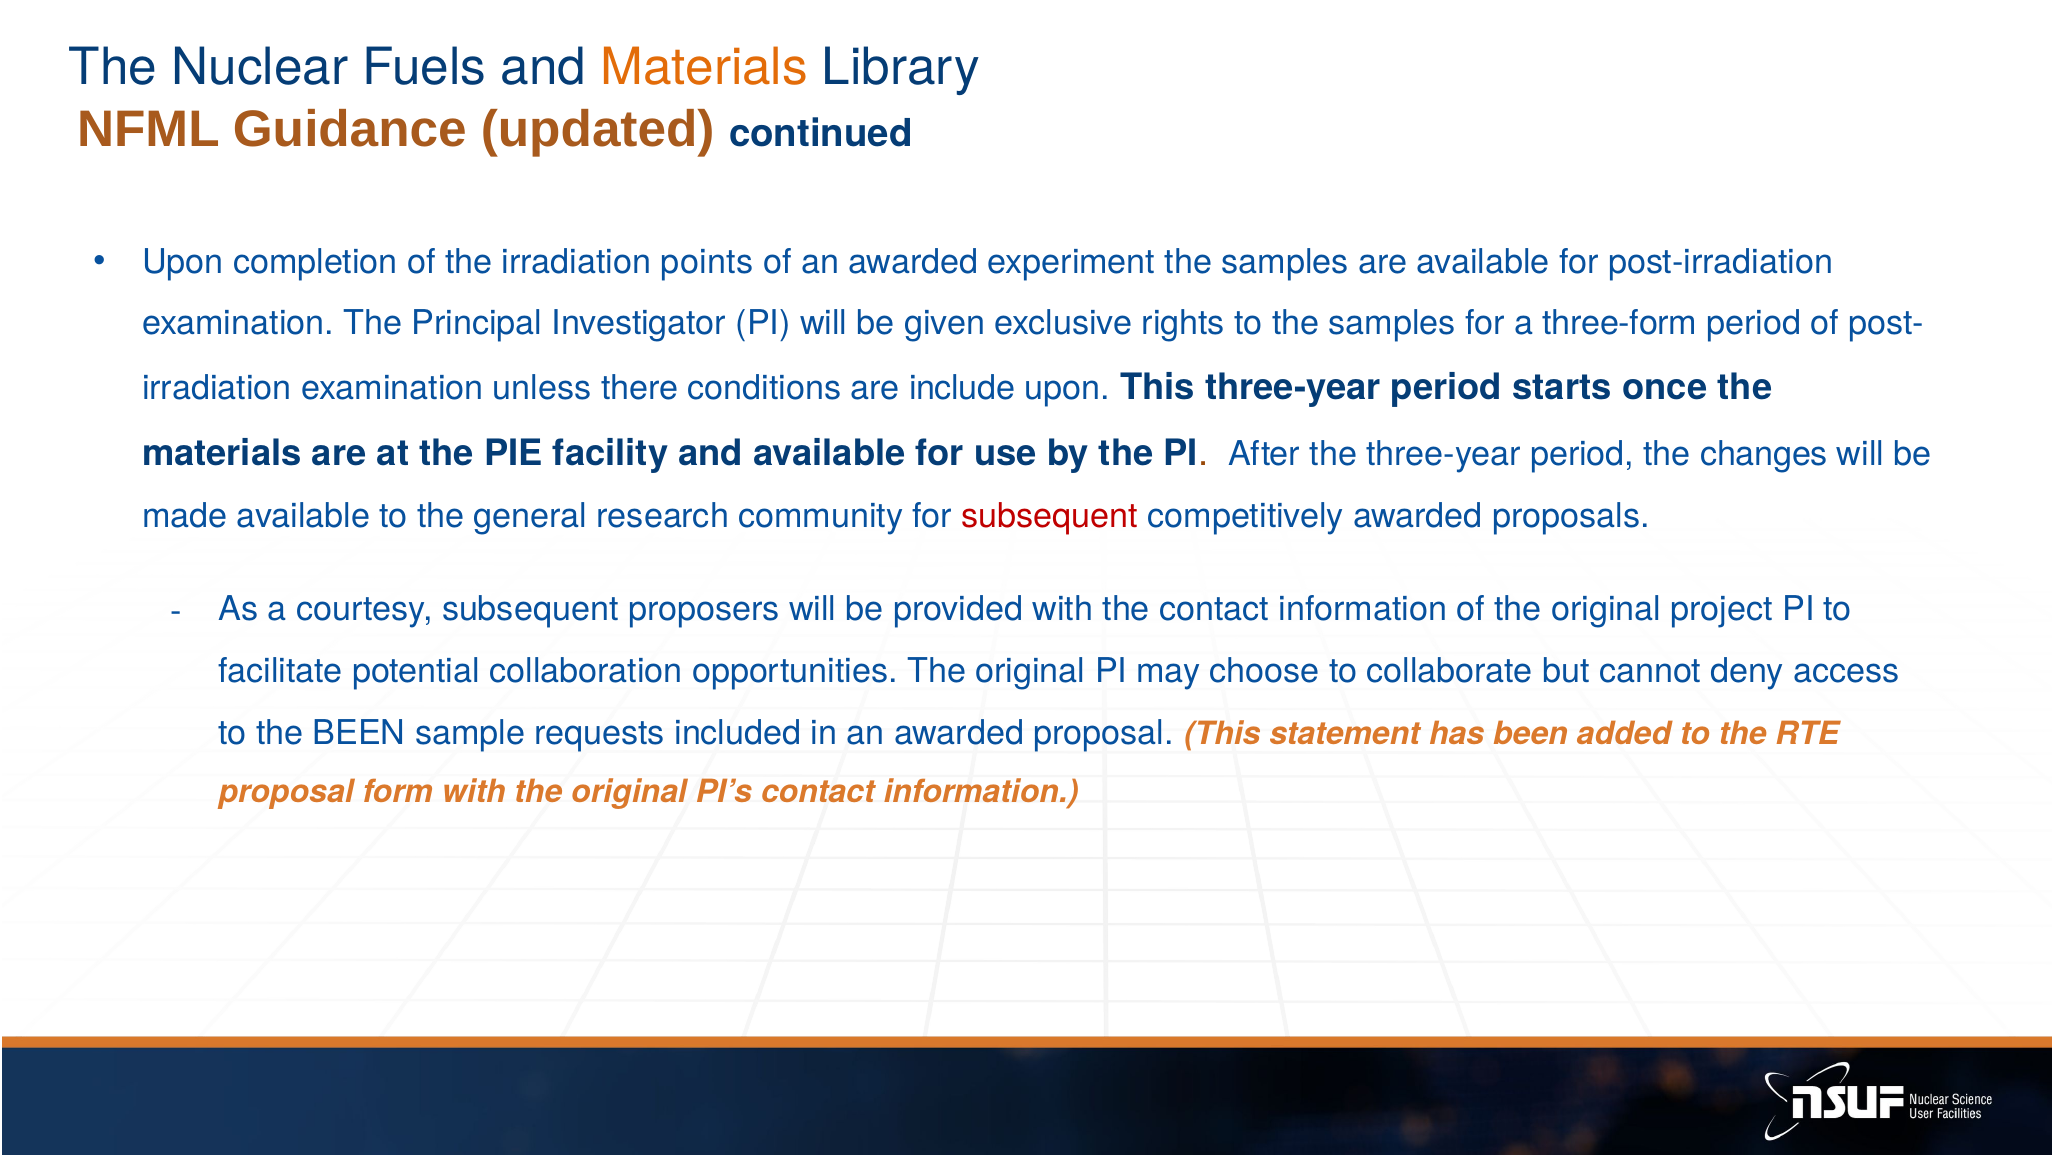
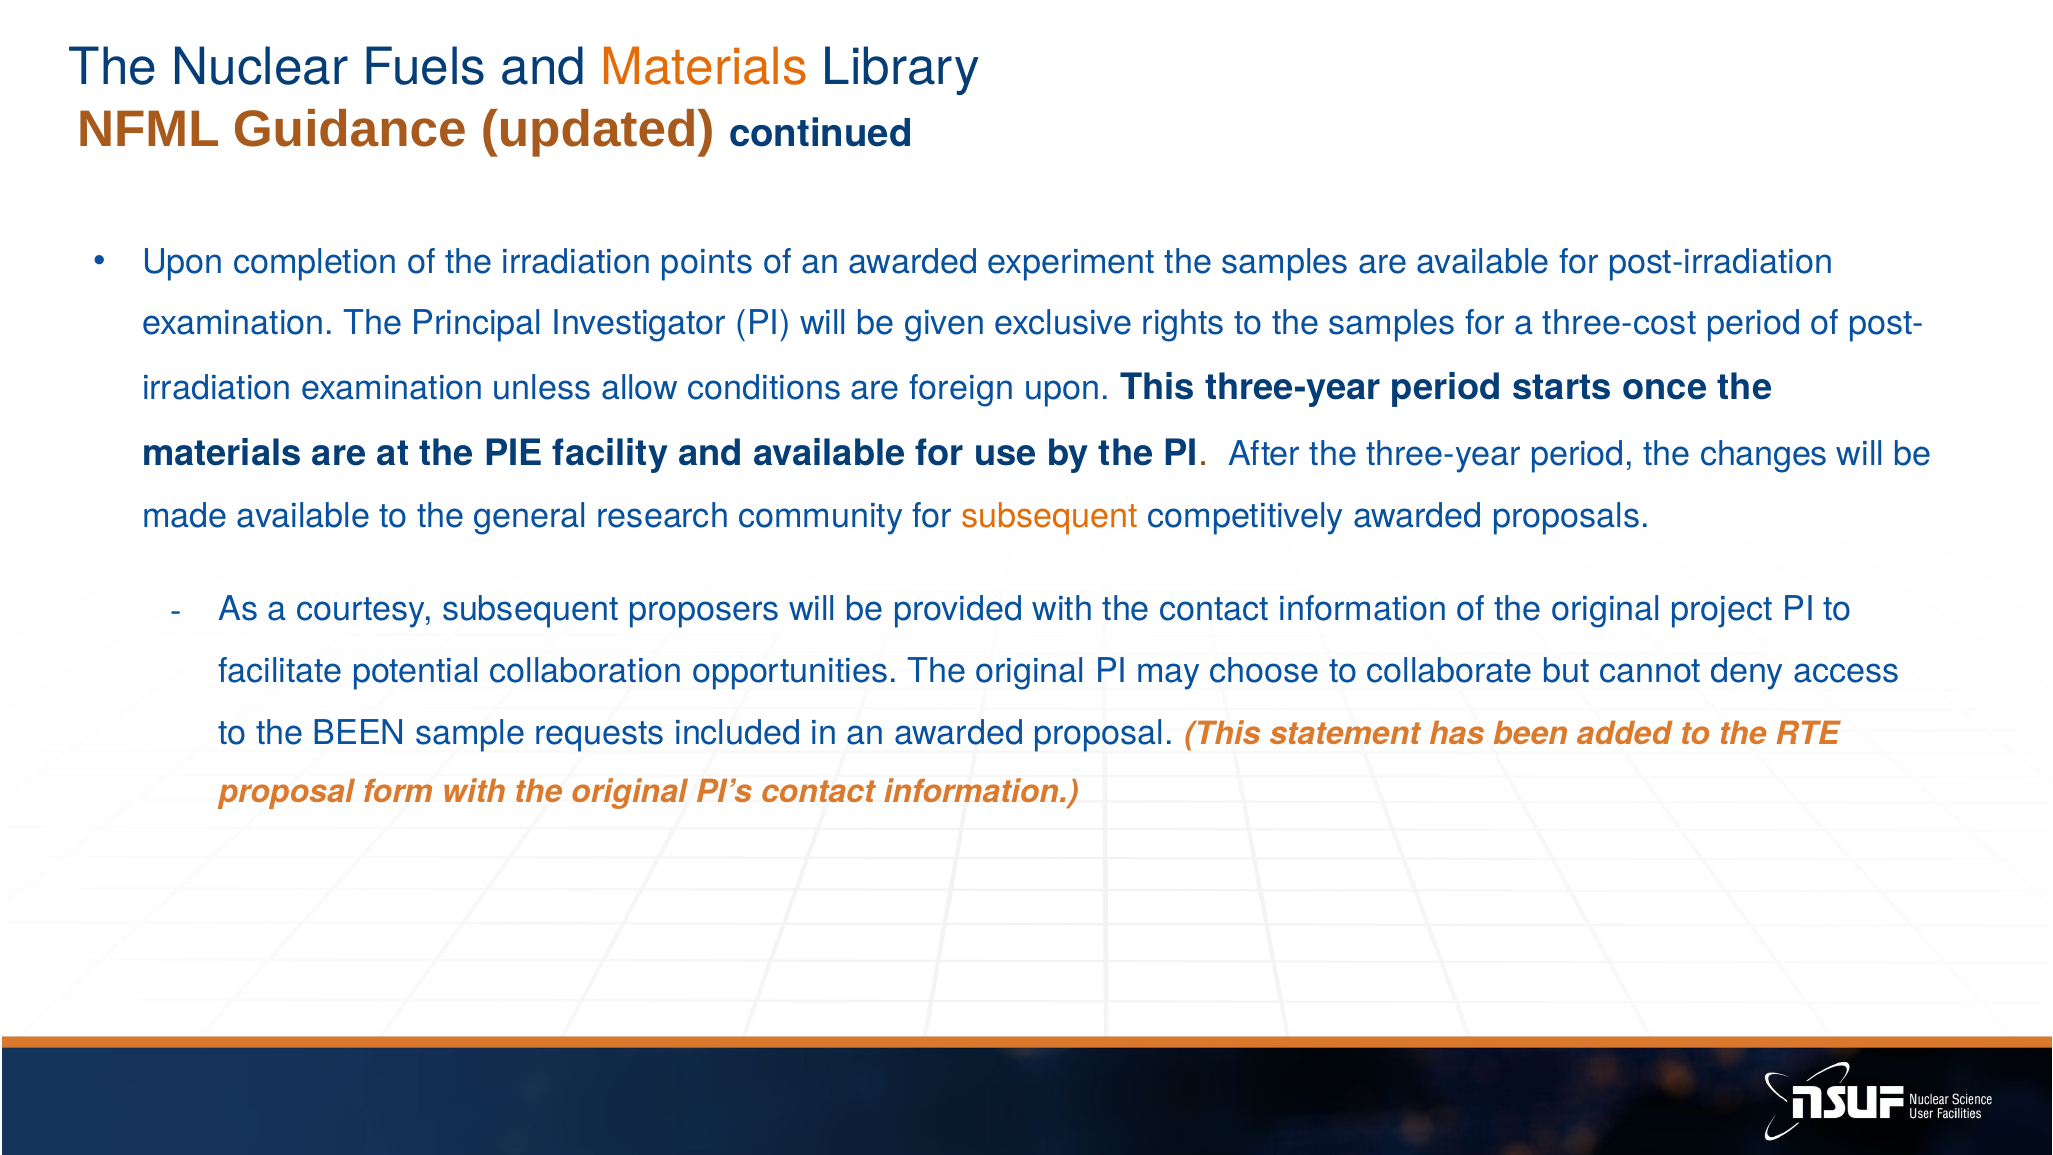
three-form: three-form -> three-cost
there: there -> allow
include: include -> foreign
subsequent at (1050, 516) colour: red -> orange
